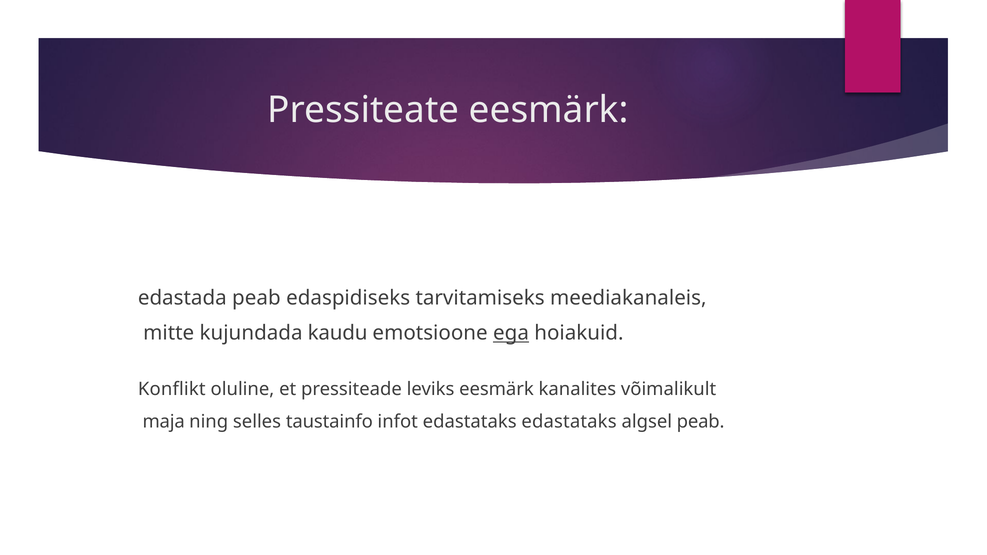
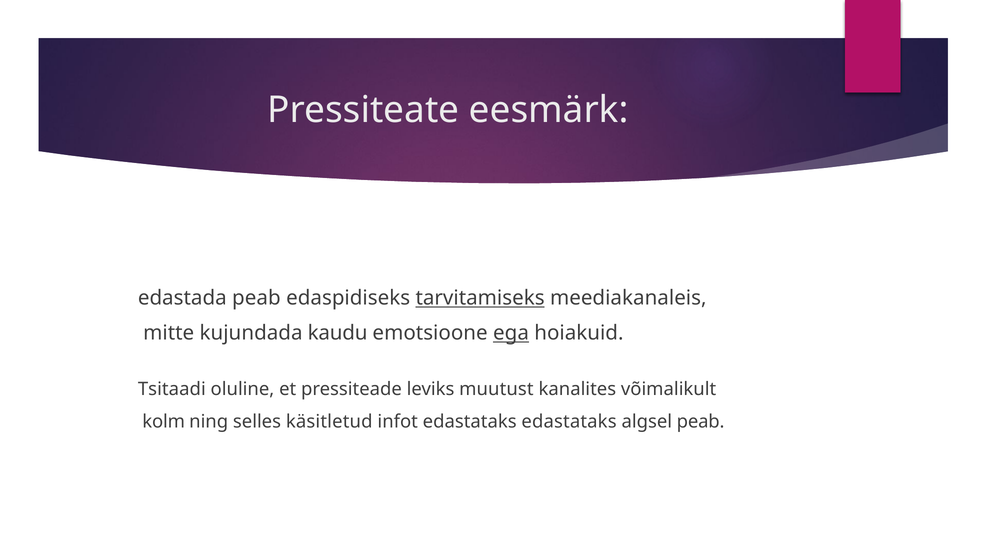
tarvitamiseks underline: none -> present
Konflikt: Konflikt -> Tsitaadi
leviks eesmärk: eesmärk -> muutust
maja: maja -> kolm
taustainfo: taustainfo -> käsitletud
